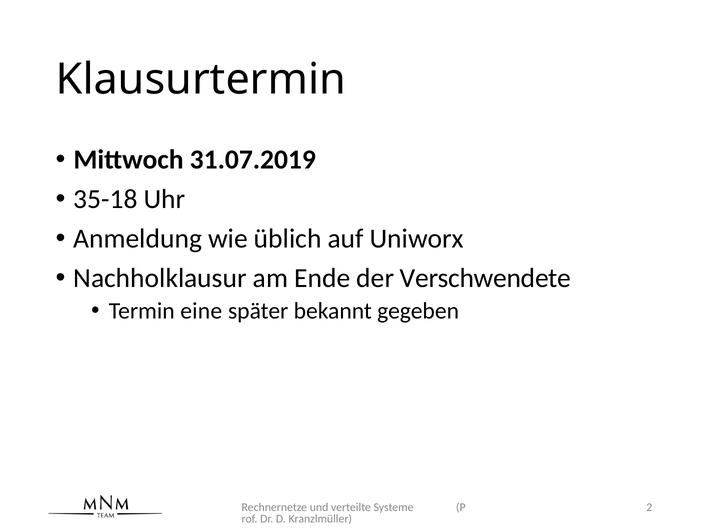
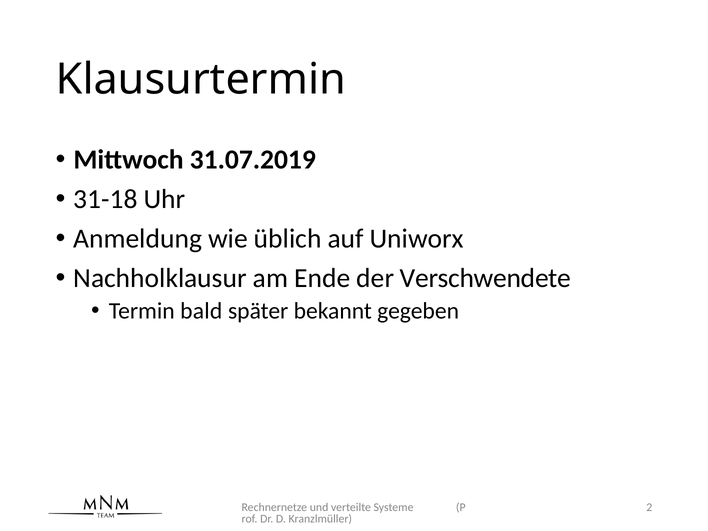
35-18: 35-18 -> 31-18
eine: eine -> bald
